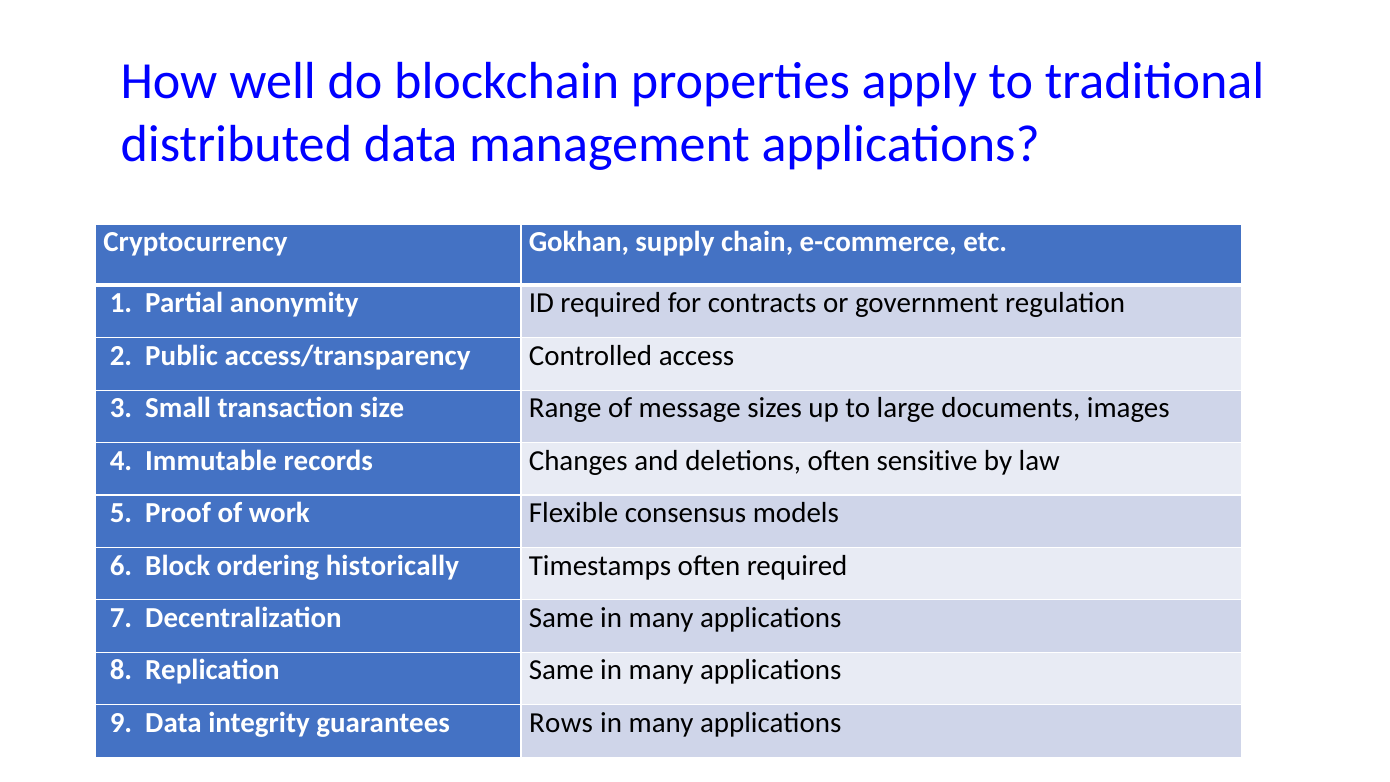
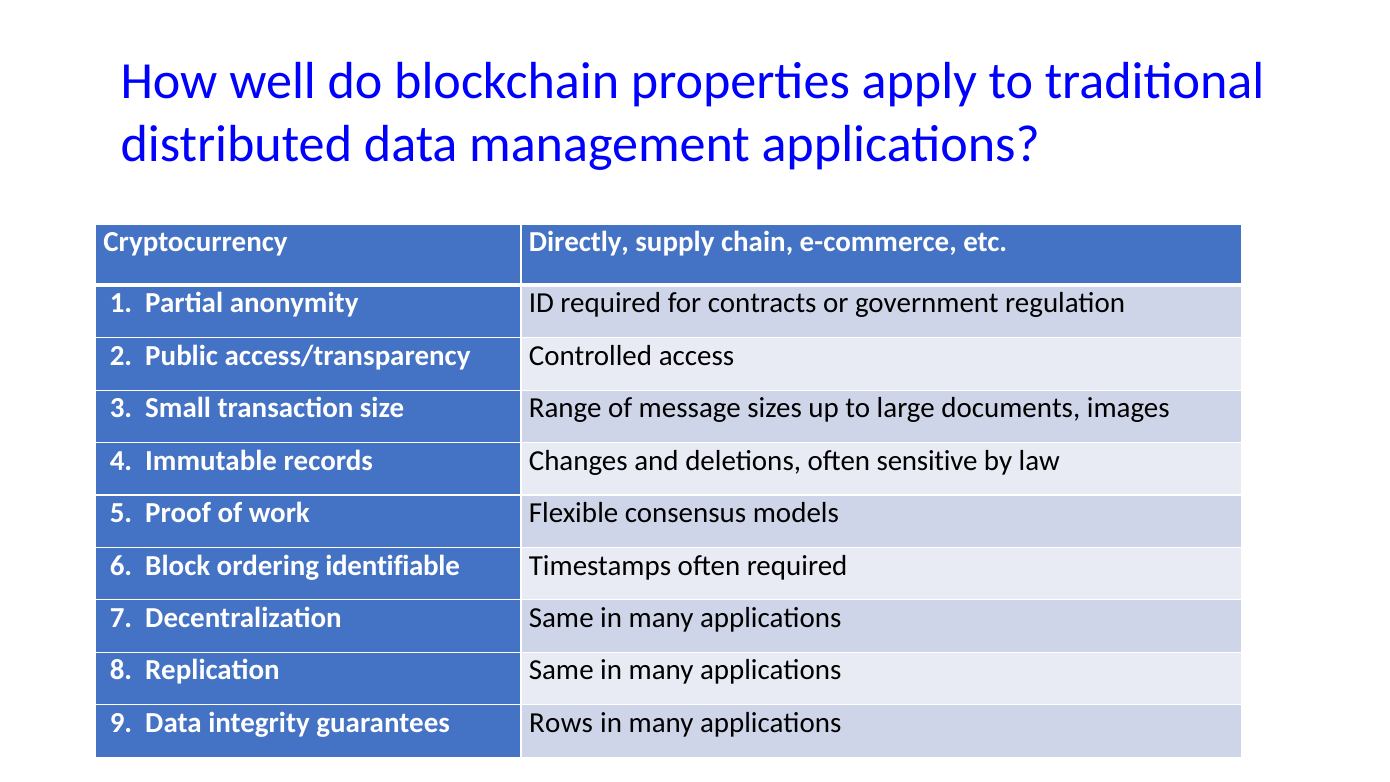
Gokhan: Gokhan -> Directly
historically: historically -> identifiable
